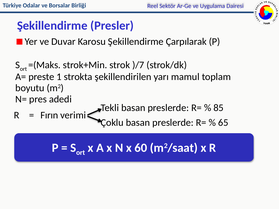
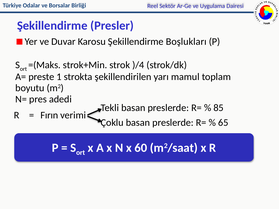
Çarpılarak: Çarpılarak -> Boşlukları
)/7: )/7 -> )/4
